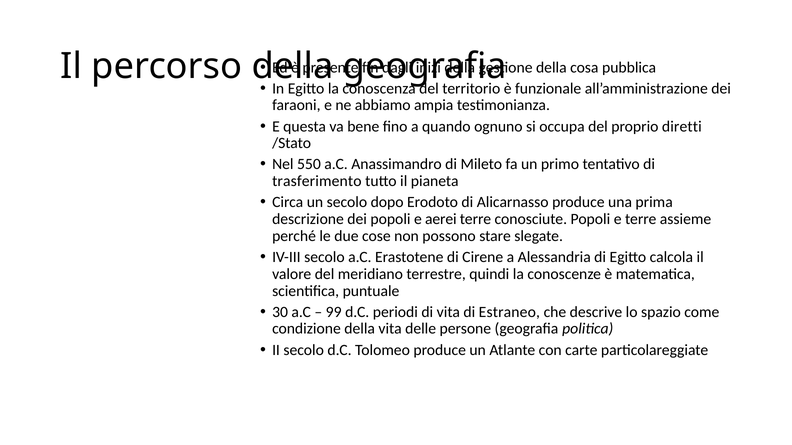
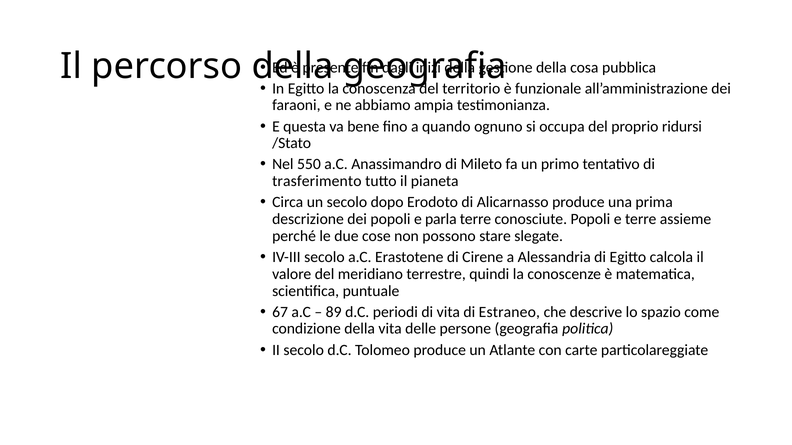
diretti: diretti -> ridursi
aerei: aerei -> parla
30: 30 -> 67
99: 99 -> 89
